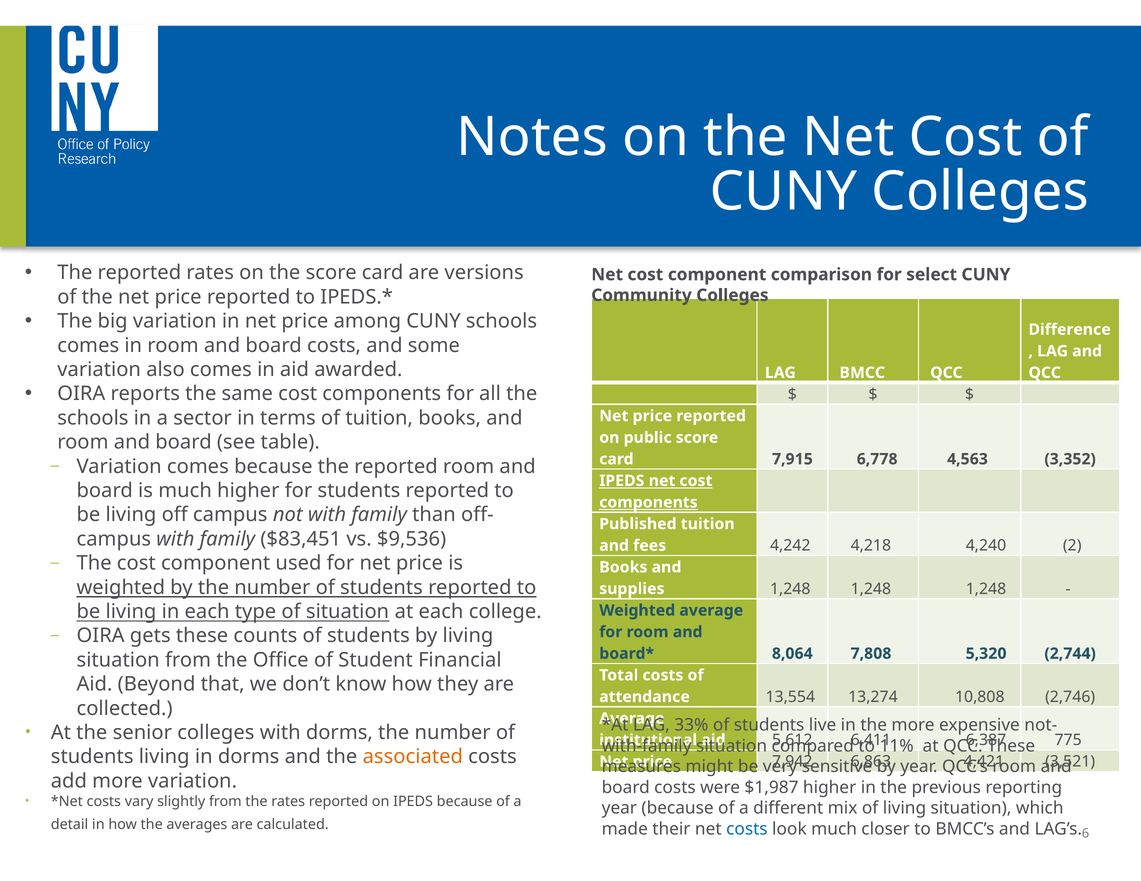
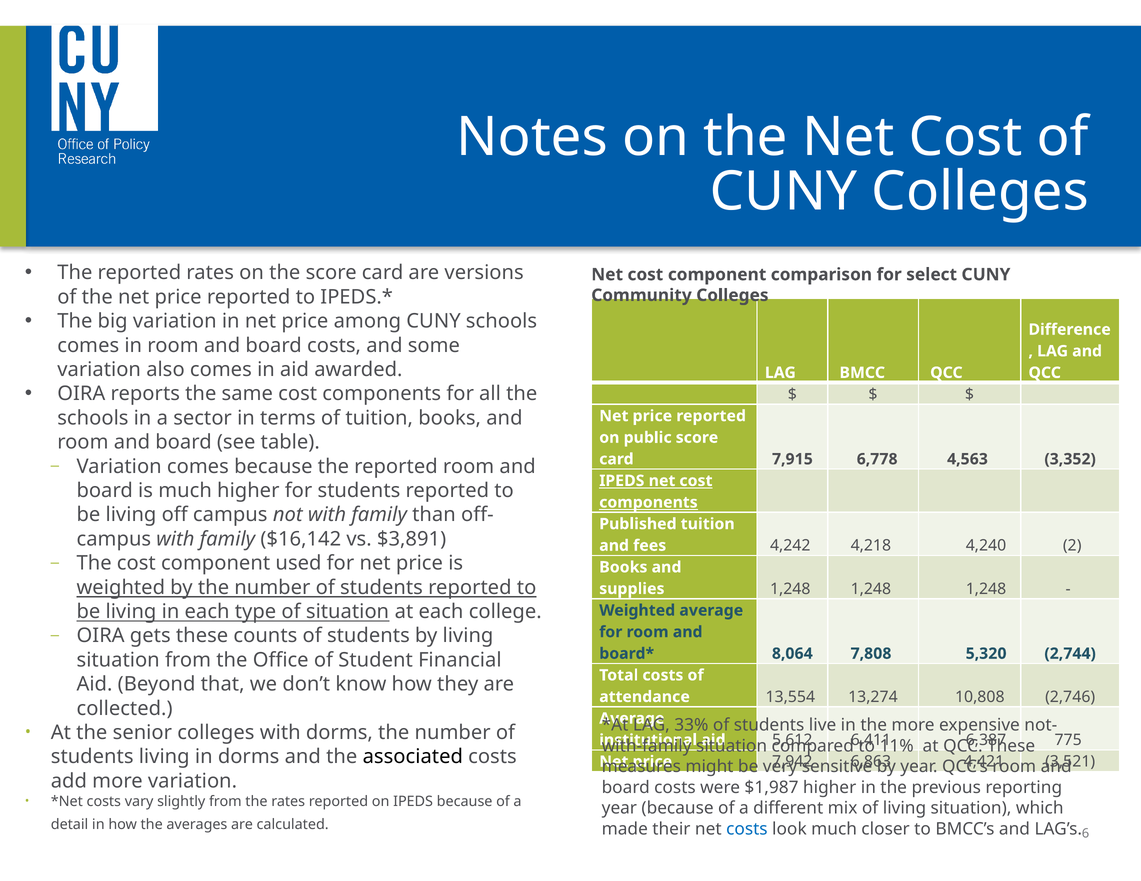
$83,451: $83,451 -> $16,142
$9,536: $9,536 -> $3,891
associated colour: orange -> black
